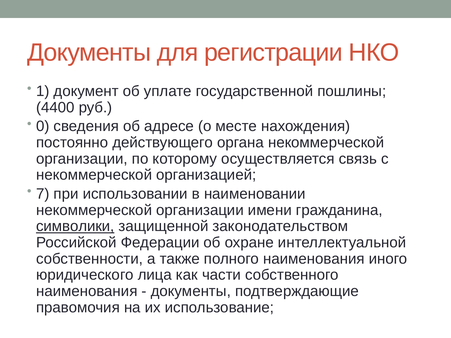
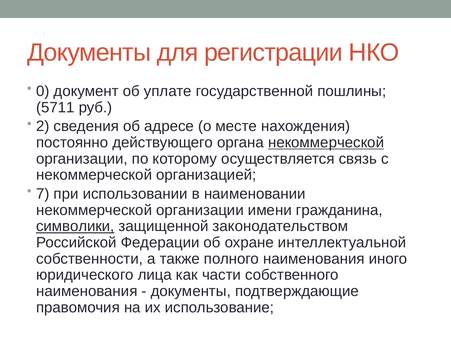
1: 1 -> 0
4400: 4400 -> 5711
0: 0 -> 2
некоммерческой at (326, 143) underline: none -> present
